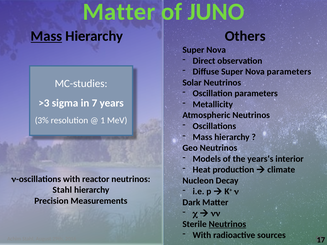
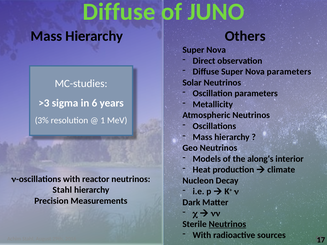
Matter at (119, 12): Matter -> Diffuse
Mass at (46, 36) underline: present -> none
7: 7 -> 6
years‘s: years‘s -> along‘s
